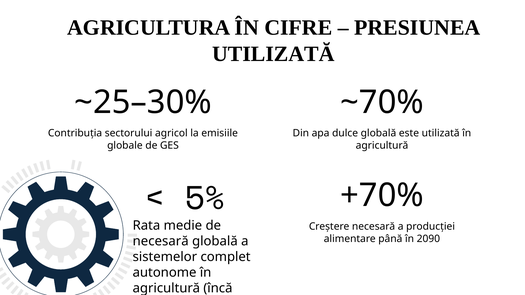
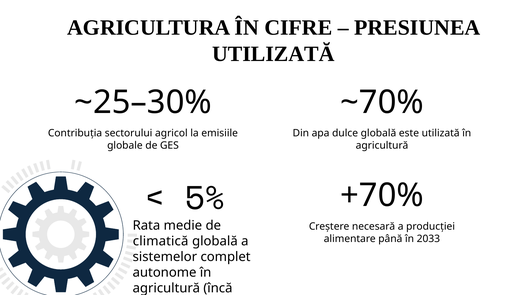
2090: 2090 -> 2033
necesară at (161, 241): necesară -> climatică
